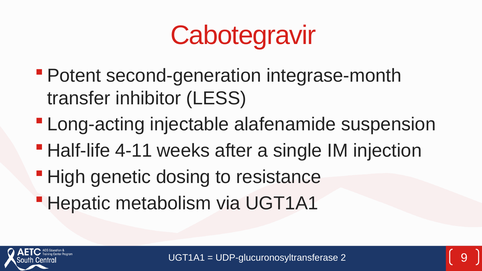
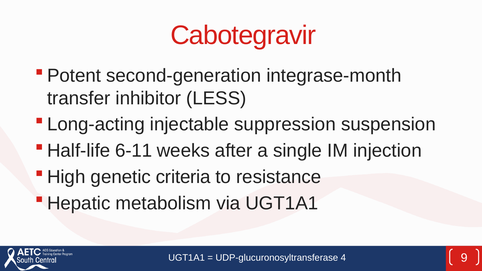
alafenamide: alafenamide -> suppression
4-11: 4-11 -> 6-11
dosing: dosing -> criteria
2: 2 -> 4
